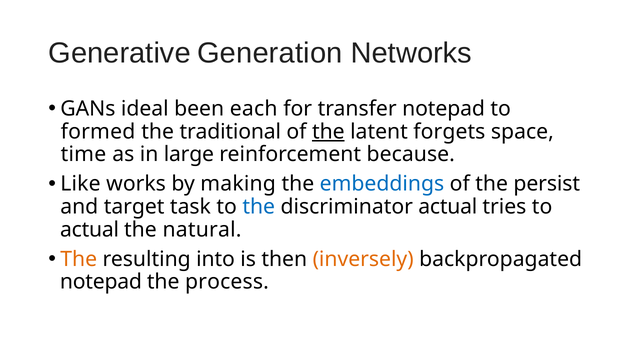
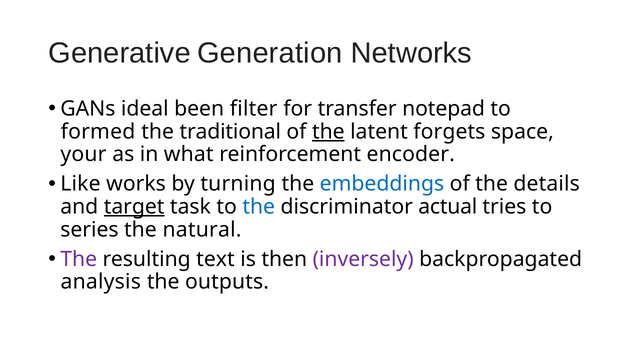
each: each -> filter
time: time -> your
large: large -> what
because: because -> encoder
making: making -> turning
persist: persist -> details
target underline: none -> present
actual at (90, 230): actual -> series
The at (79, 259) colour: orange -> purple
into: into -> text
inversely colour: orange -> purple
notepad at (101, 282): notepad -> analysis
process: process -> outputs
